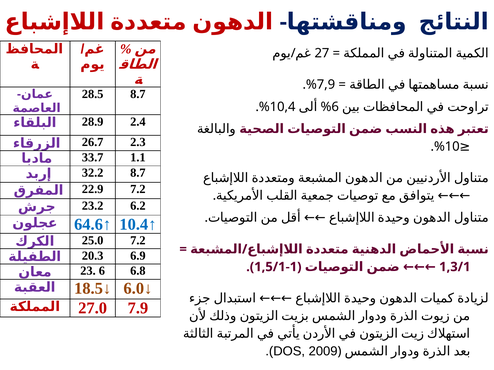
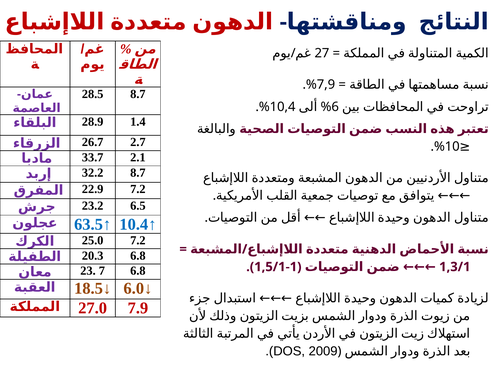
2.4: 2.4 -> 1.4
2.3: 2.3 -> 2.7
1.1: 1.1 -> 2.1
6.2: 6.2 -> 6.5
64.6↑: 64.6↑ -> 63.5↑
20.3 6.9: 6.9 -> 6.8
23 6: 6 -> 7
